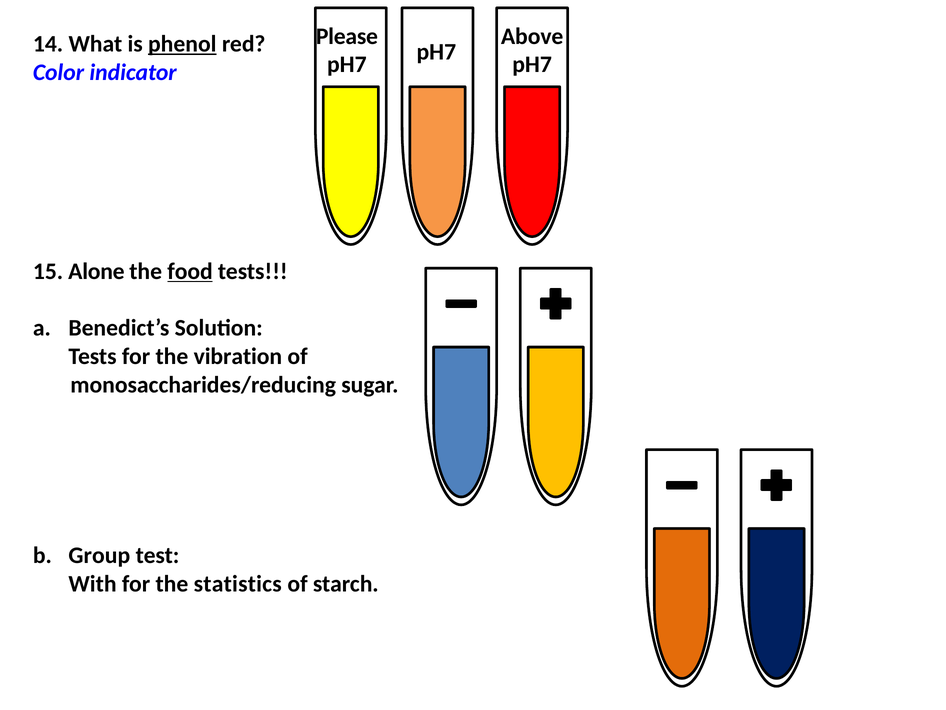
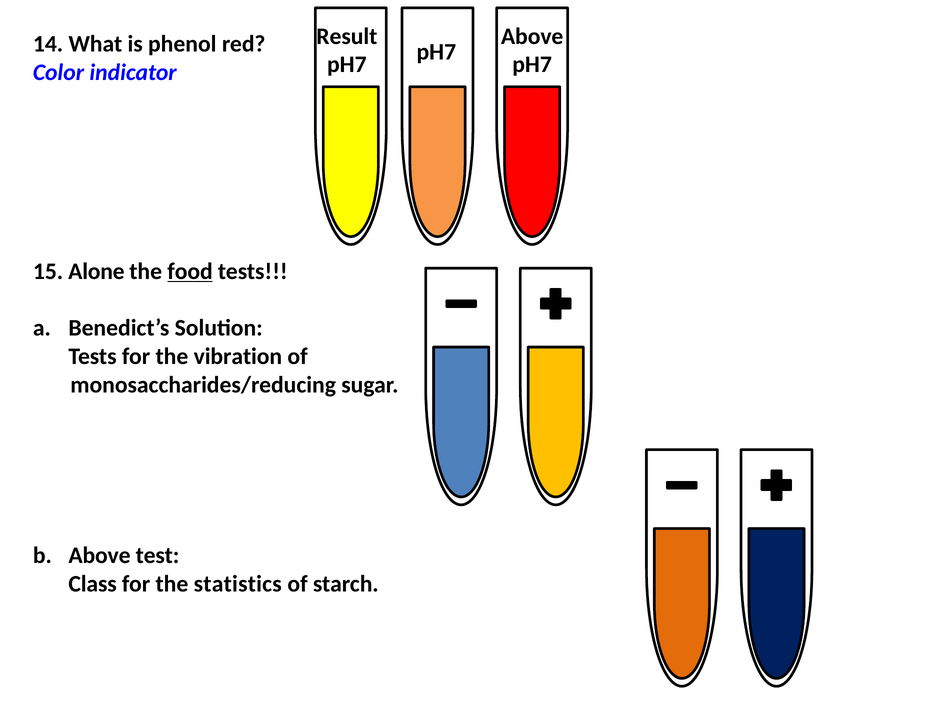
Please: Please -> Result
phenol underline: present -> none
Group at (99, 555): Group -> Above
With: With -> Class
